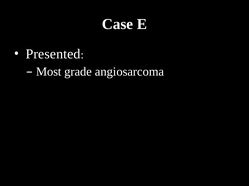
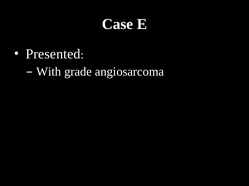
Most: Most -> With
